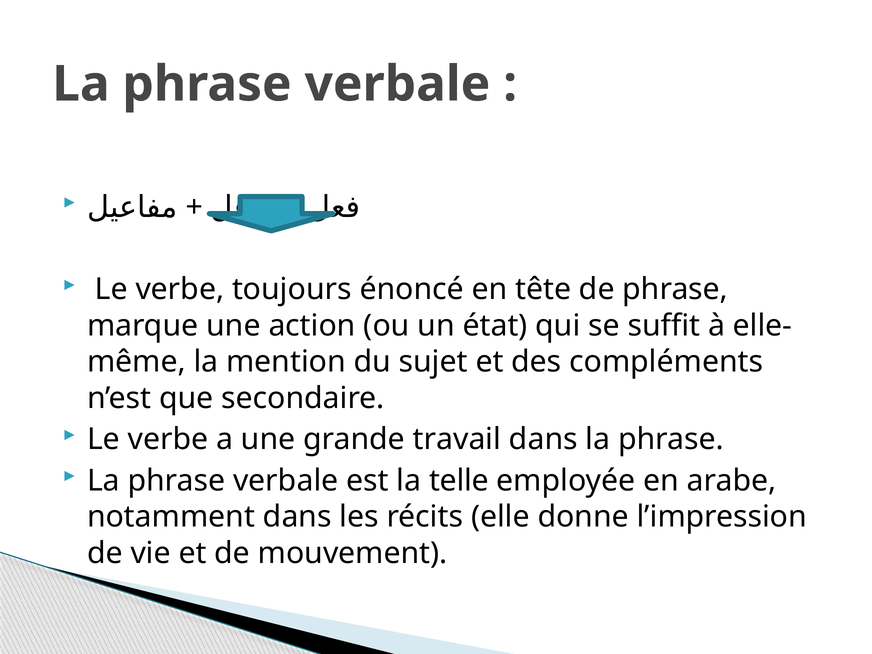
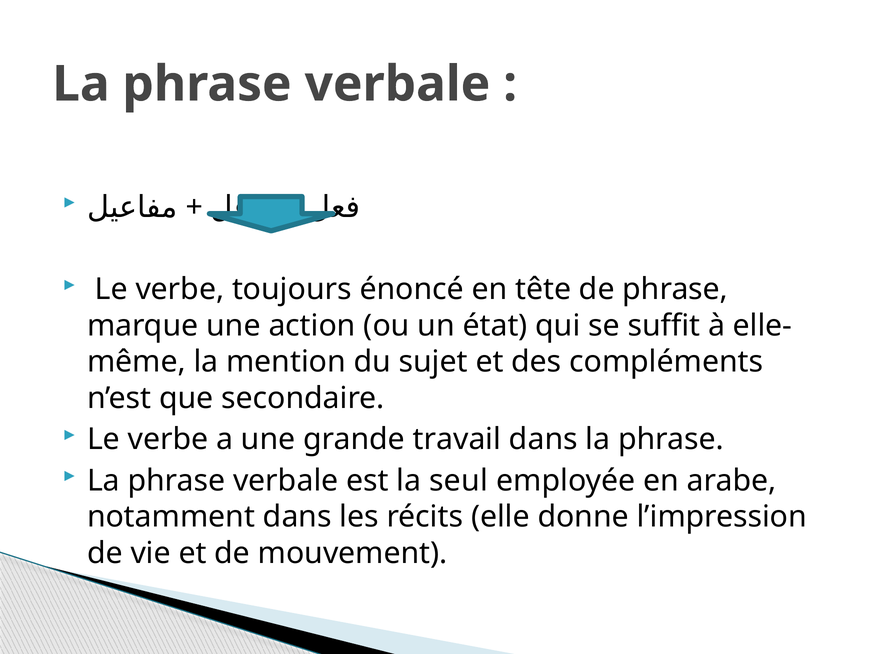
telle: telle -> seul
